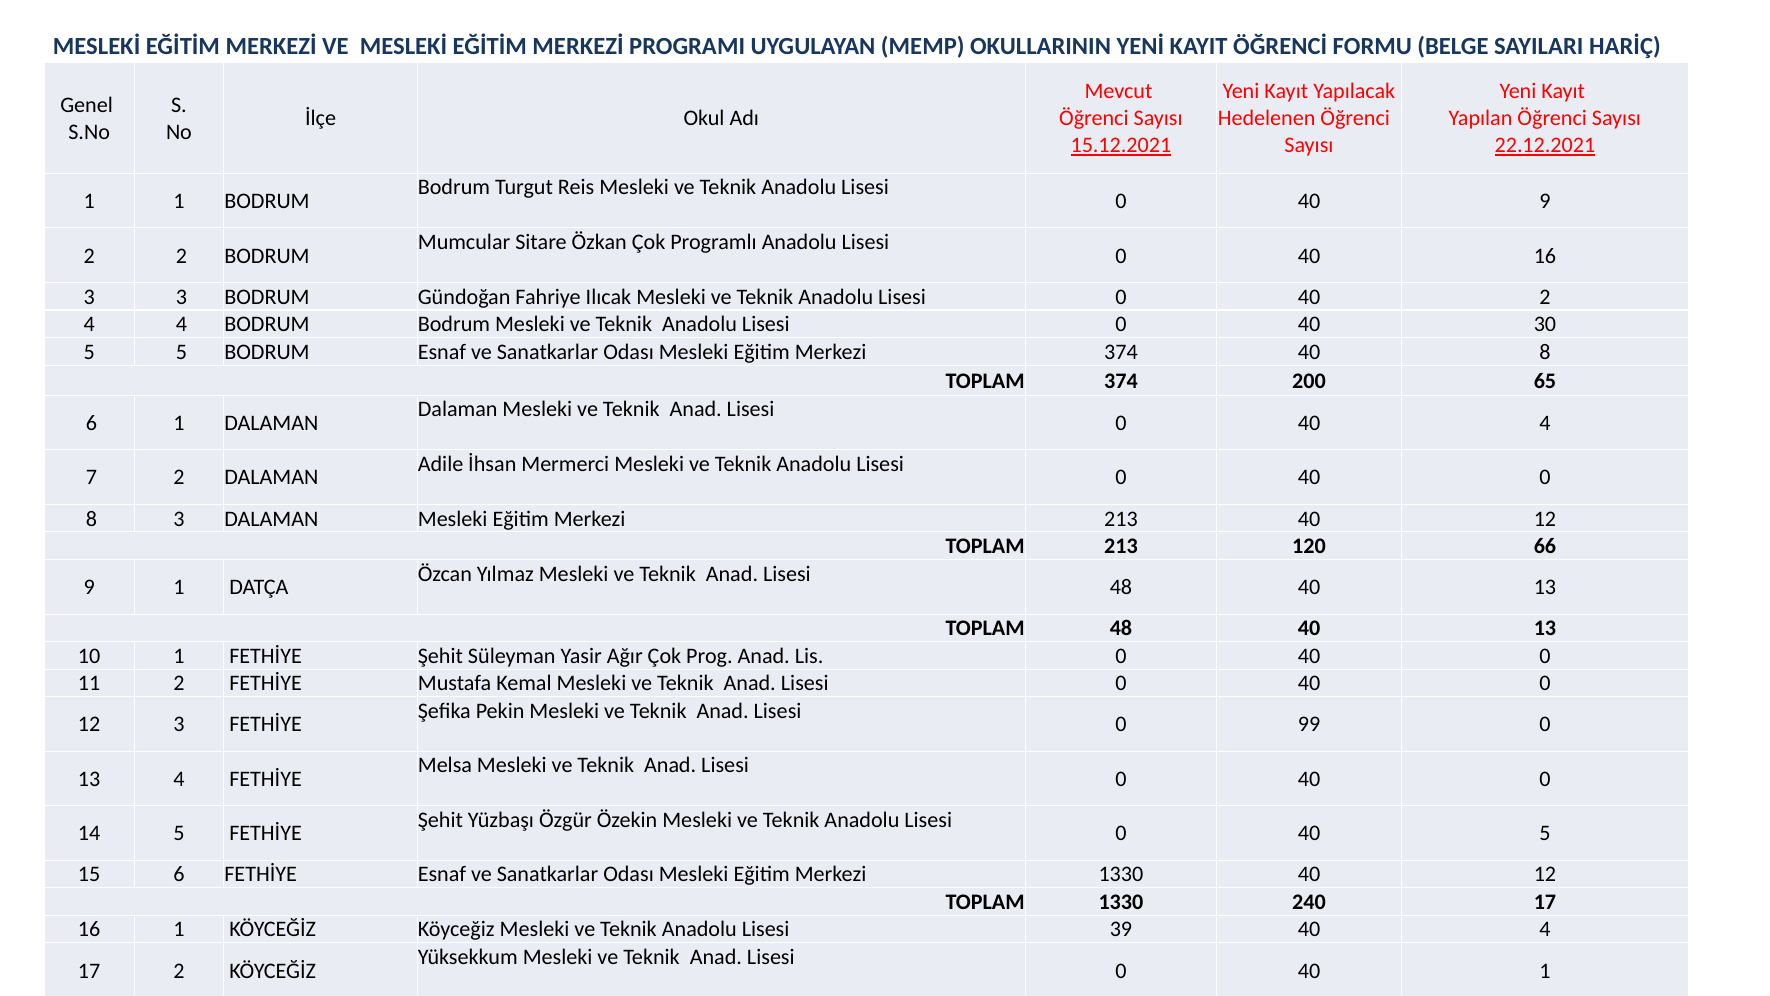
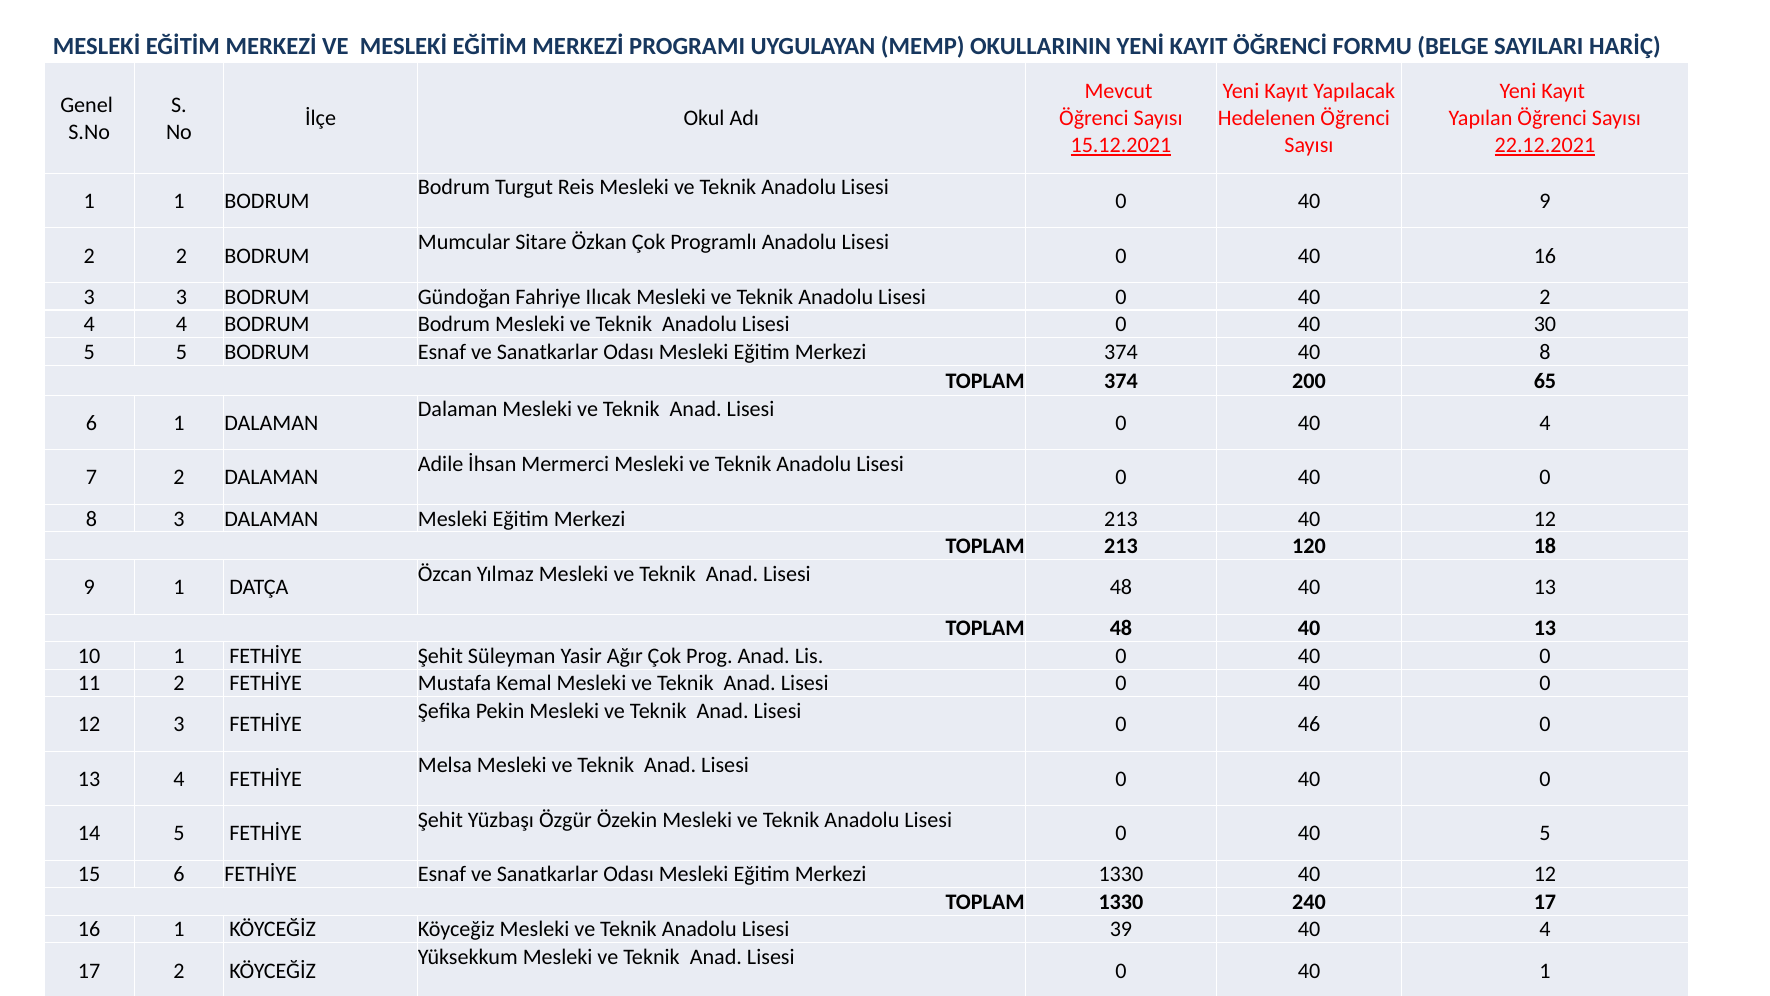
120 66: 66 -> 18
99: 99 -> 46
